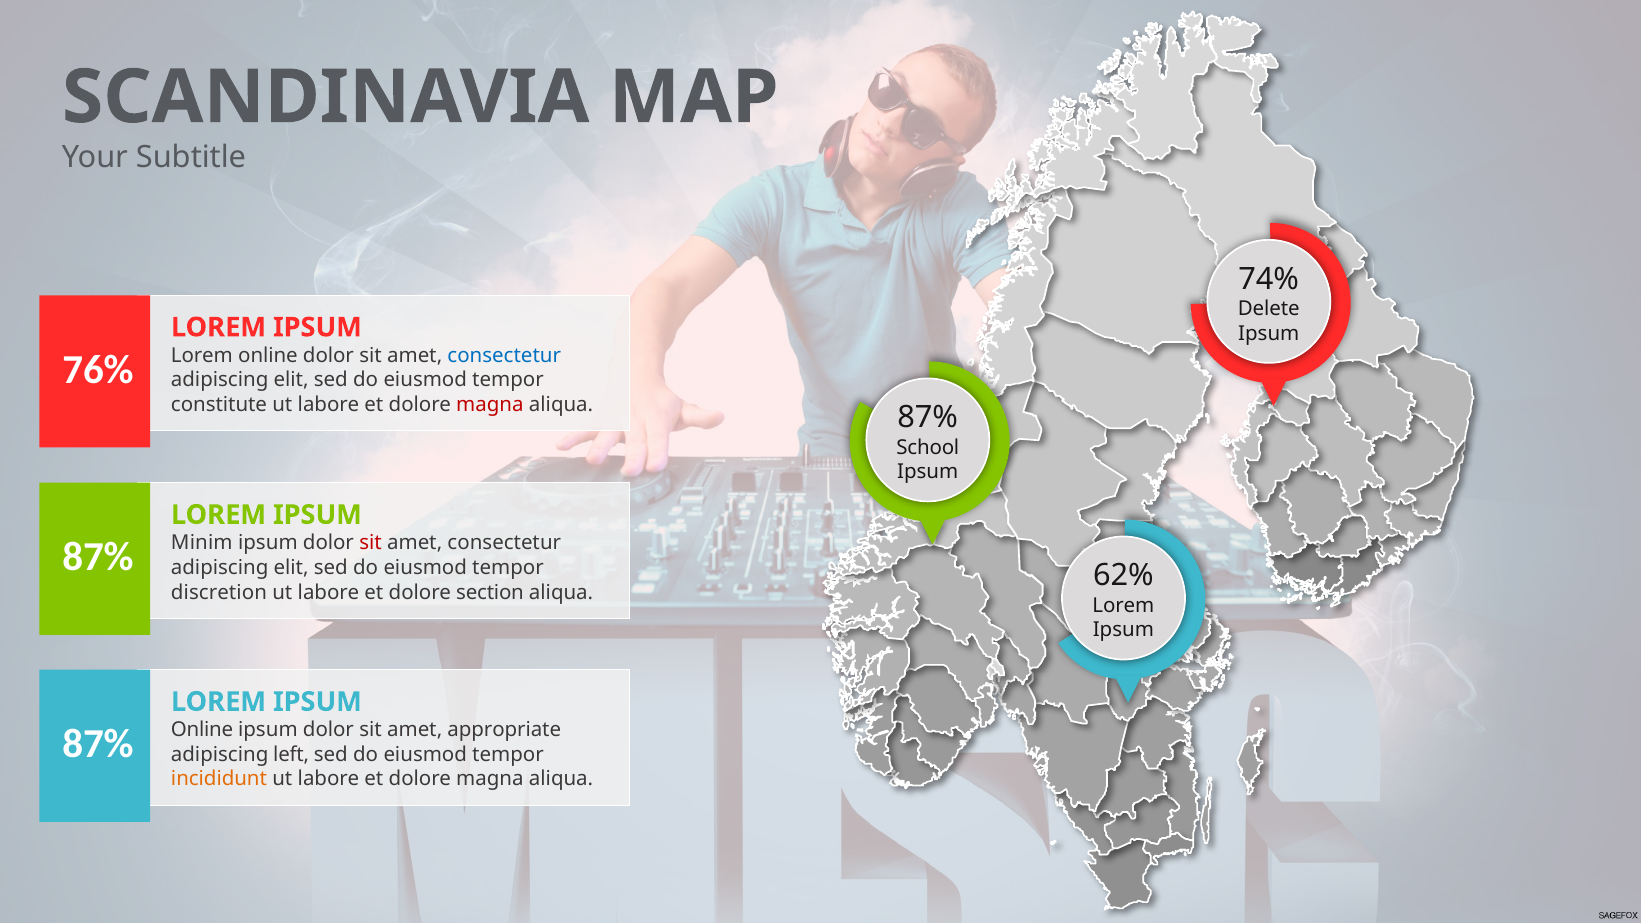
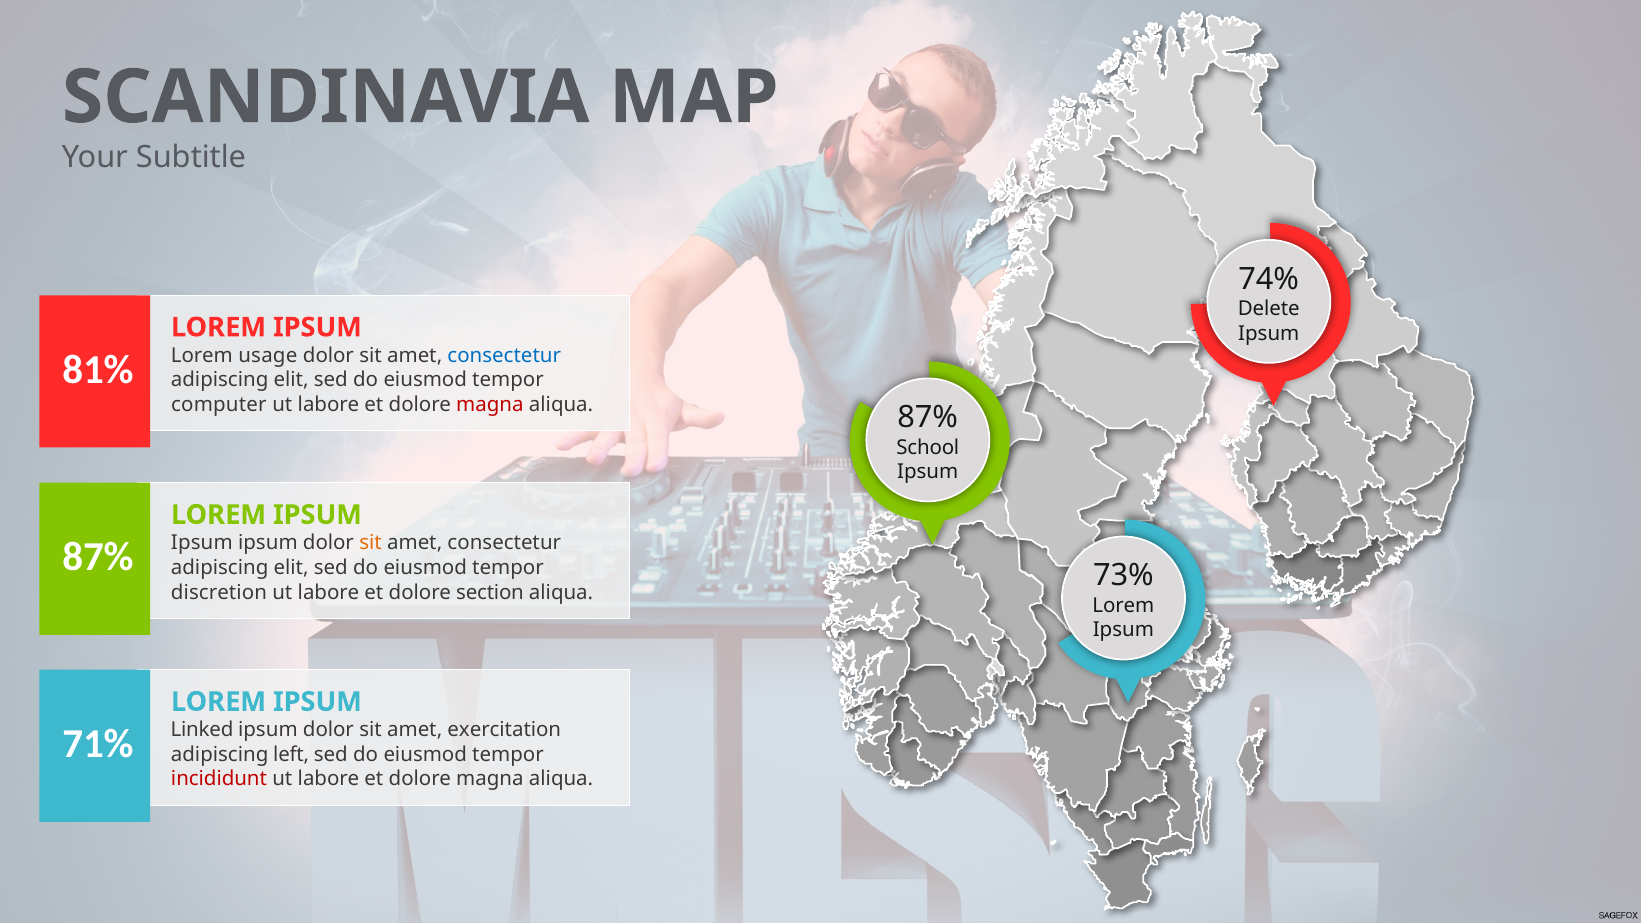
Lorem online: online -> usage
76%: 76% -> 81%
constitute: constitute -> computer
Minim at (202, 543): Minim -> Ipsum
sit at (371, 543) colour: red -> orange
62%: 62% -> 73%
Online at (202, 730): Online -> Linked
appropriate: appropriate -> exercitation
87% at (98, 744): 87% -> 71%
incididunt colour: orange -> red
